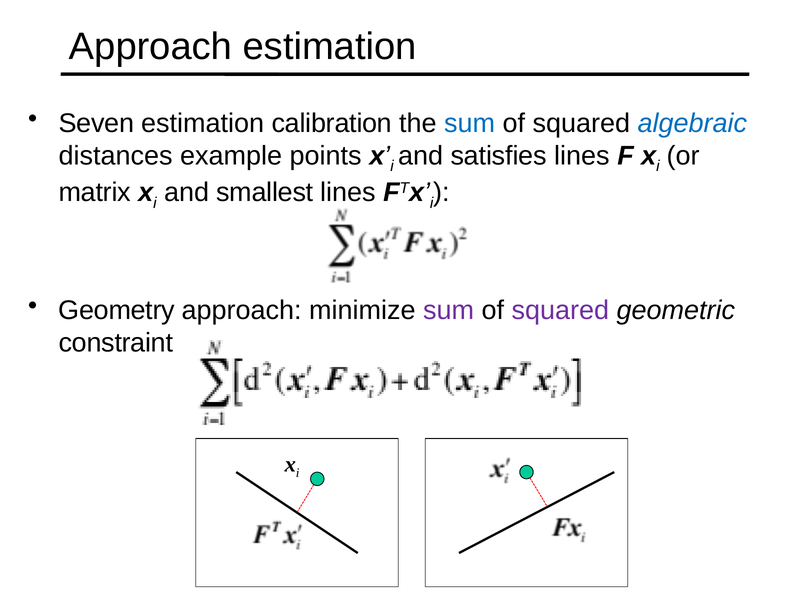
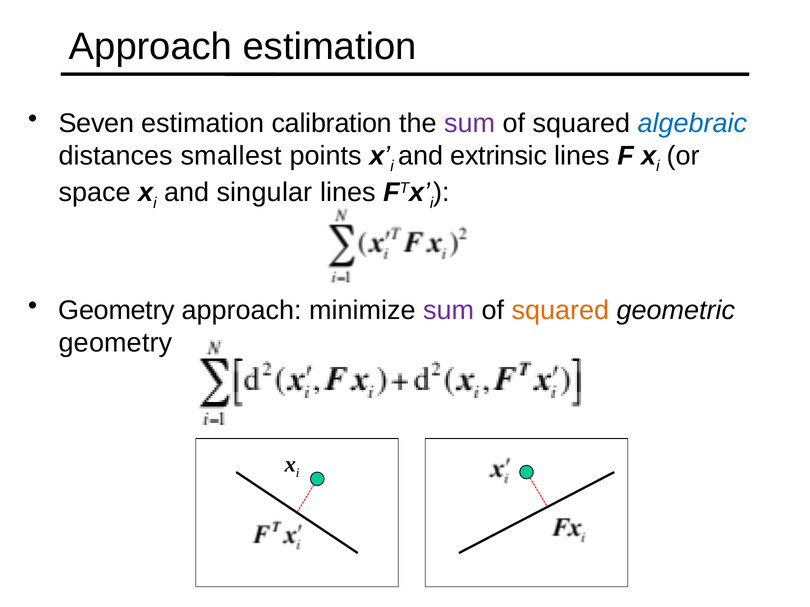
sum at (470, 123) colour: blue -> purple
example: example -> smallest
satisfies: satisfies -> extrinsic
matrix: matrix -> space
smallest: smallest -> singular
squared at (561, 310) colour: purple -> orange
constraint at (116, 343): constraint -> geometry
